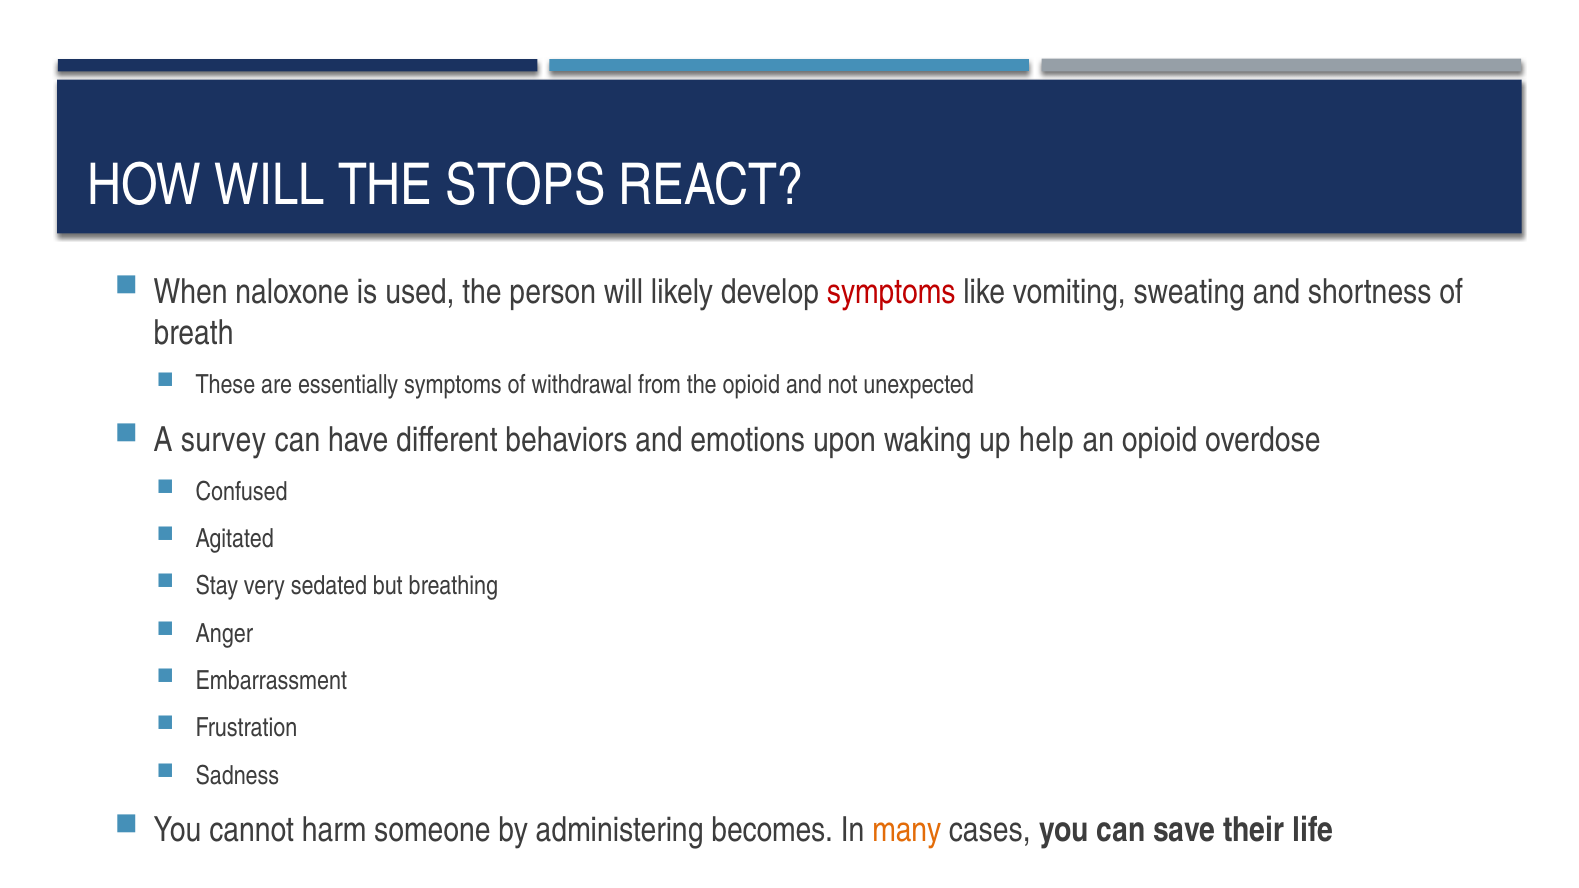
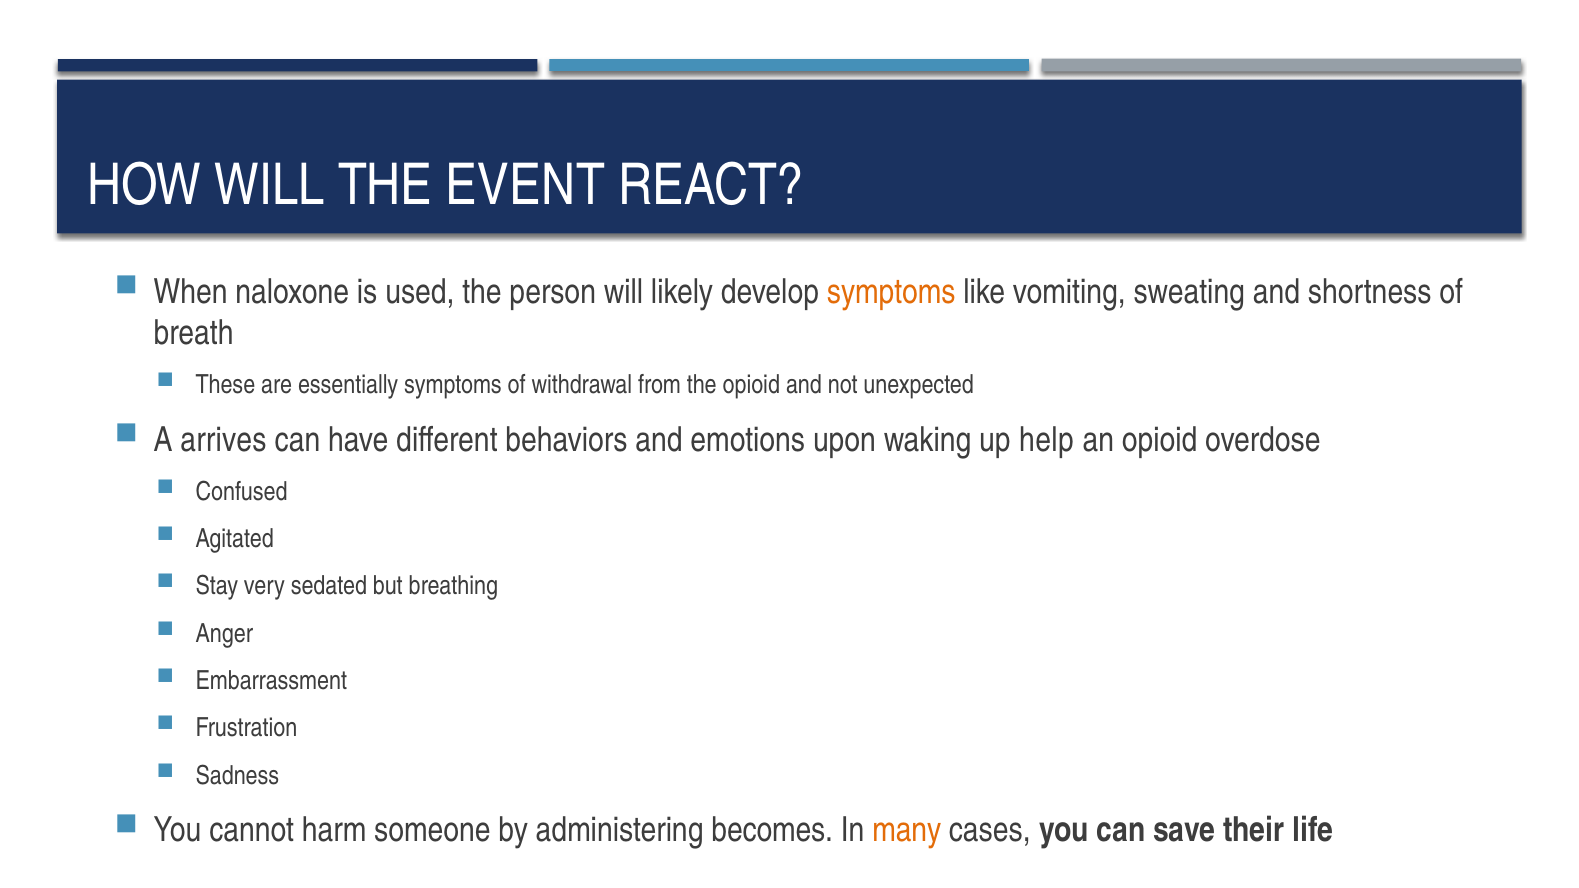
STOPS: STOPS -> EVENT
symptoms at (891, 292) colour: red -> orange
survey: survey -> arrives
